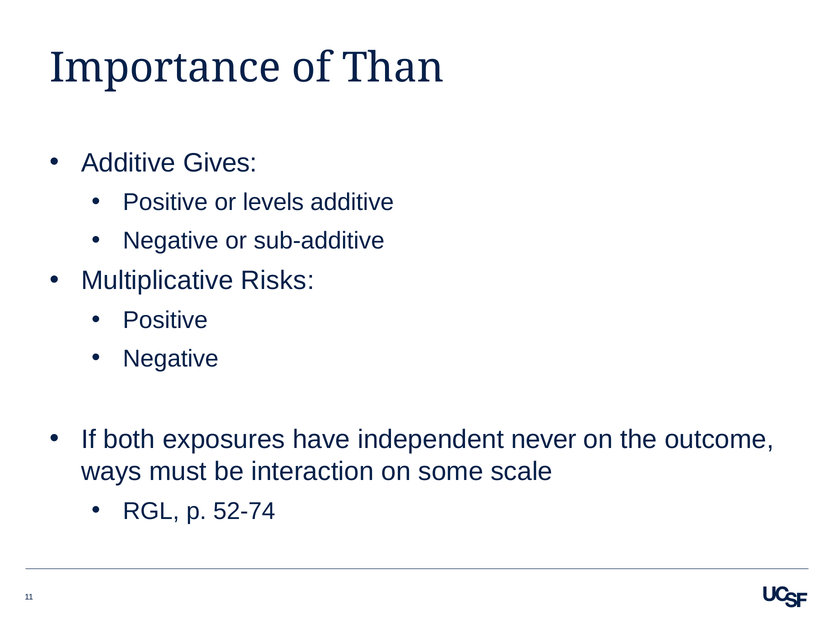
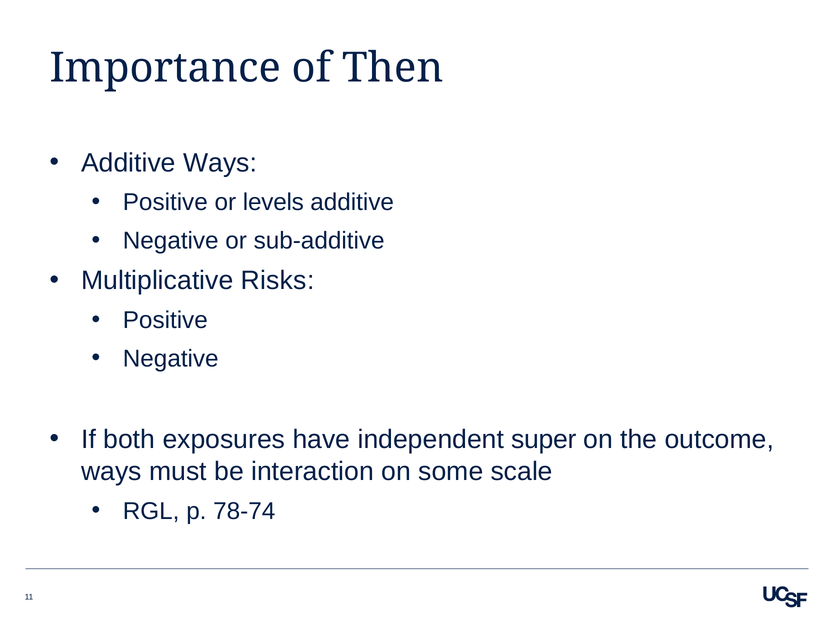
Than: Than -> Then
Additive Gives: Gives -> Ways
never: never -> super
52-74: 52-74 -> 78-74
